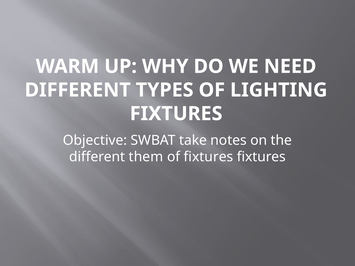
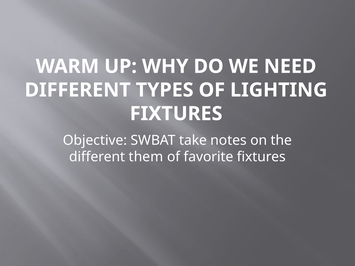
of fixtures: fixtures -> favorite
